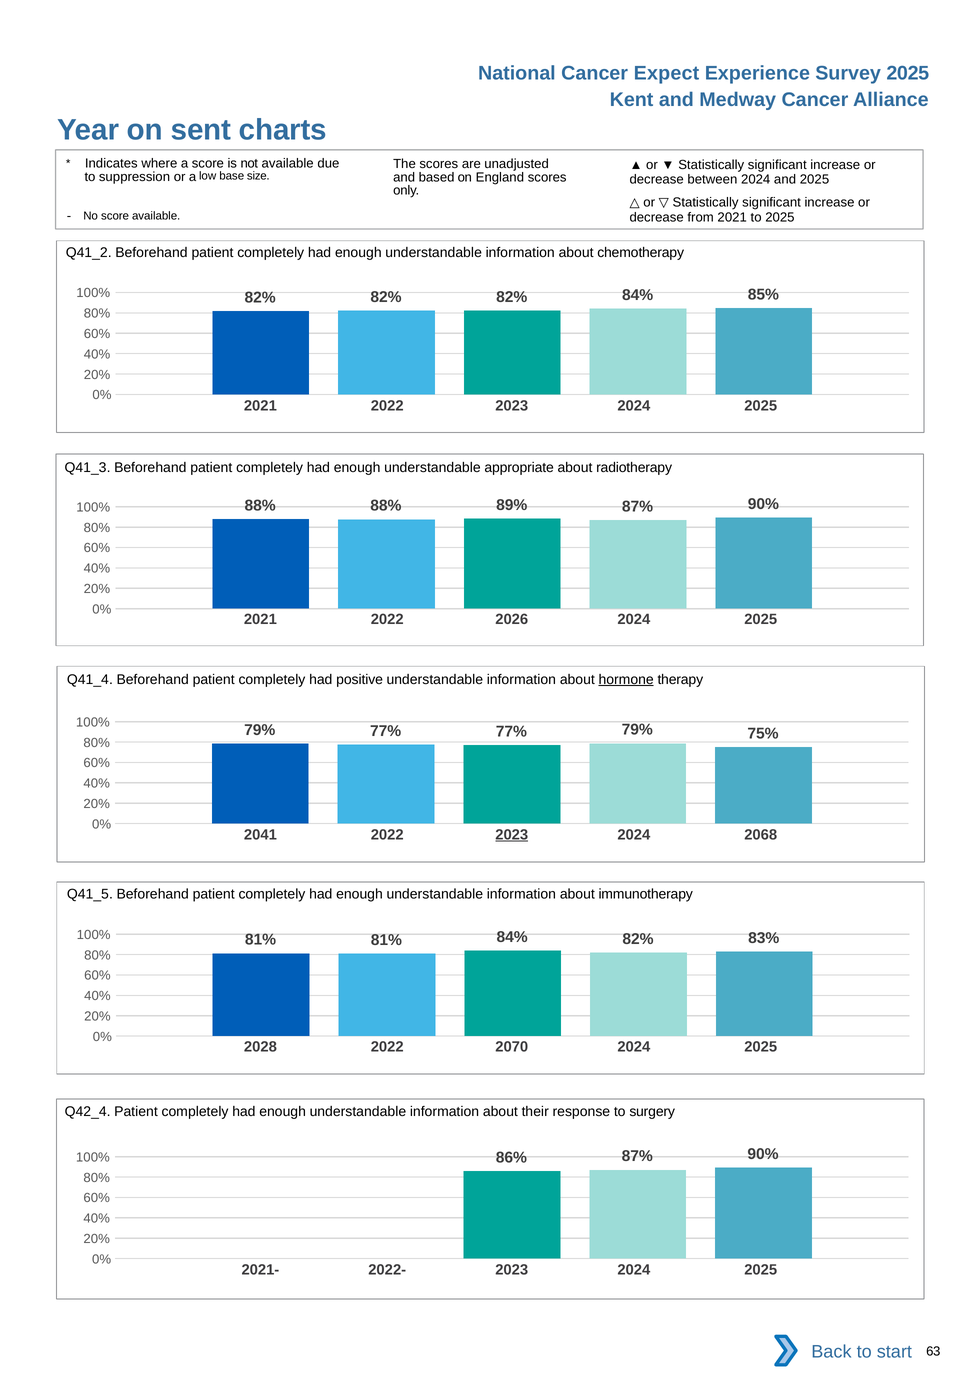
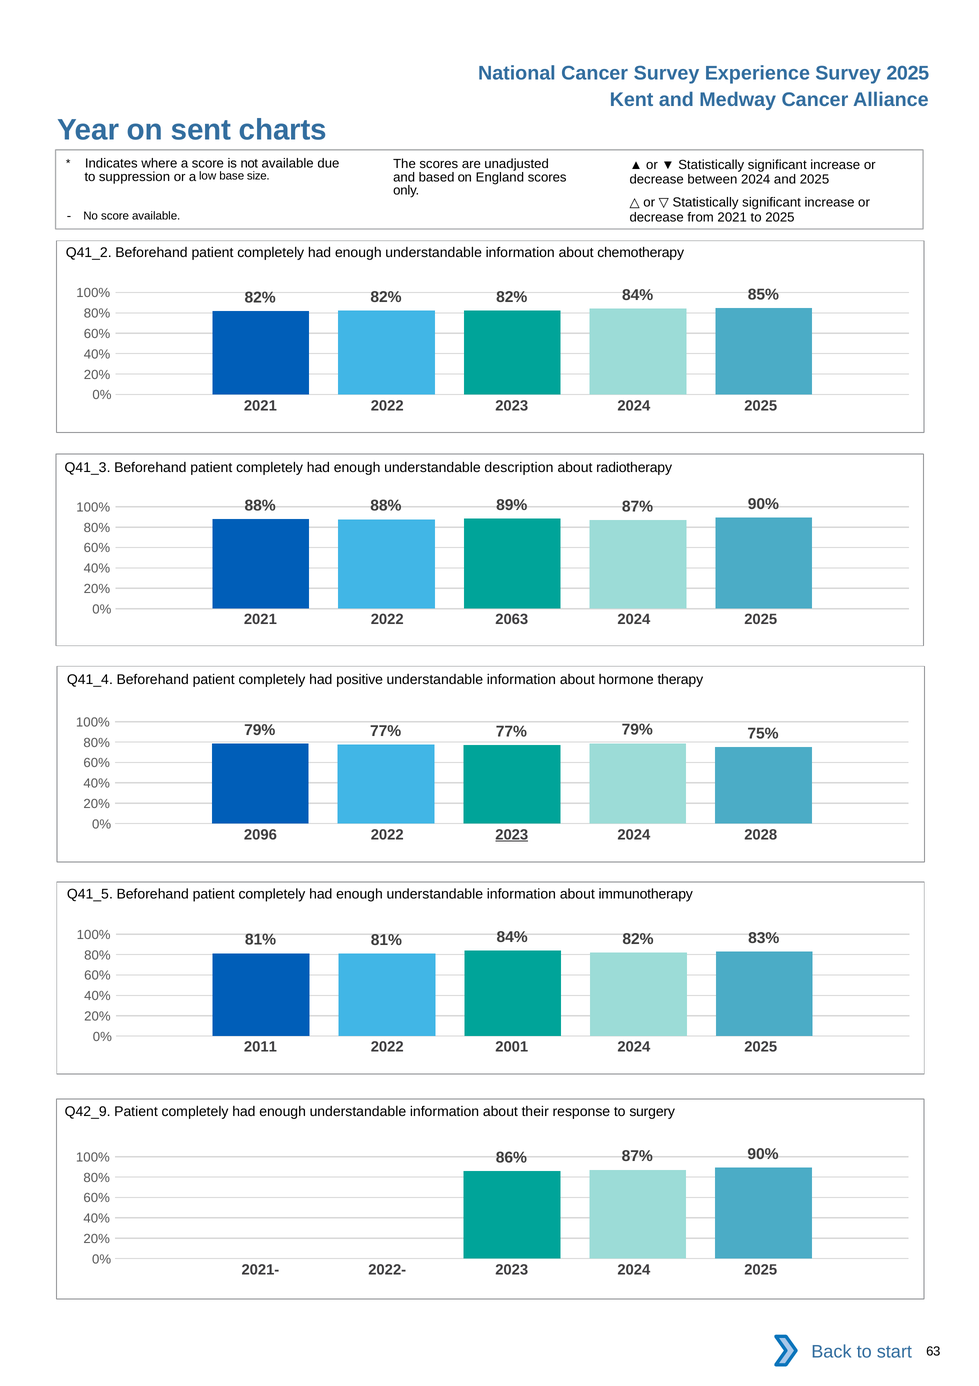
Cancer Expect: Expect -> Survey
appropriate: appropriate -> description
2026: 2026 -> 2063
hormone underline: present -> none
2041: 2041 -> 2096
2068: 2068 -> 2028
2028: 2028 -> 2011
2070: 2070 -> 2001
Q42_4: Q42_4 -> Q42_9
